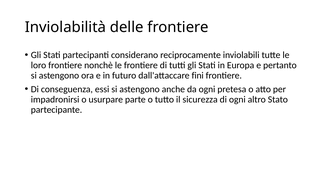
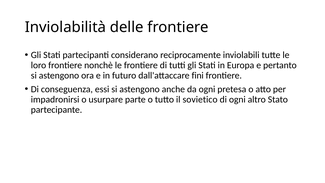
sicurezza: sicurezza -> sovietico
